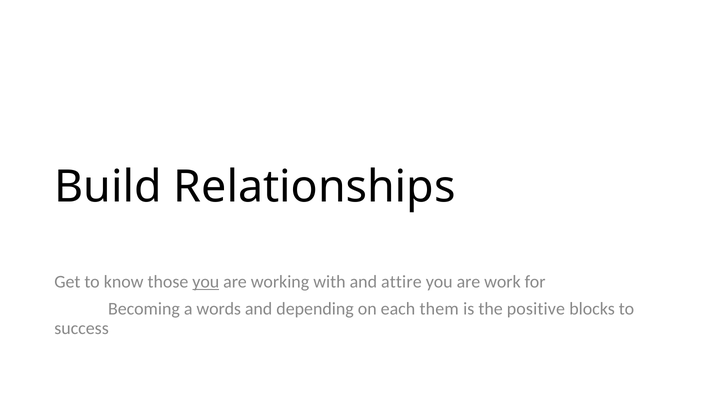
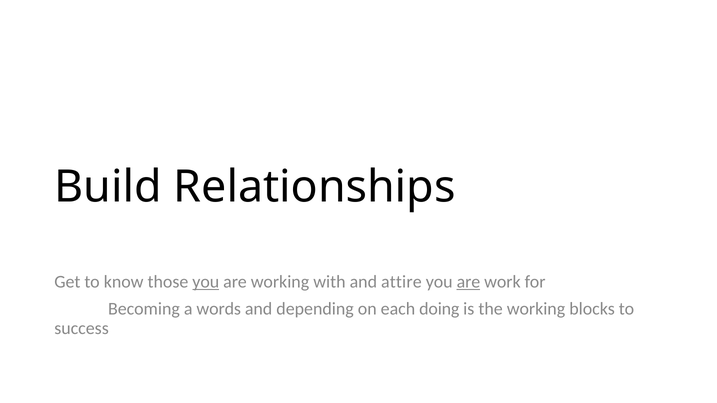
are at (468, 282) underline: none -> present
them: them -> doing
the positive: positive -> working
